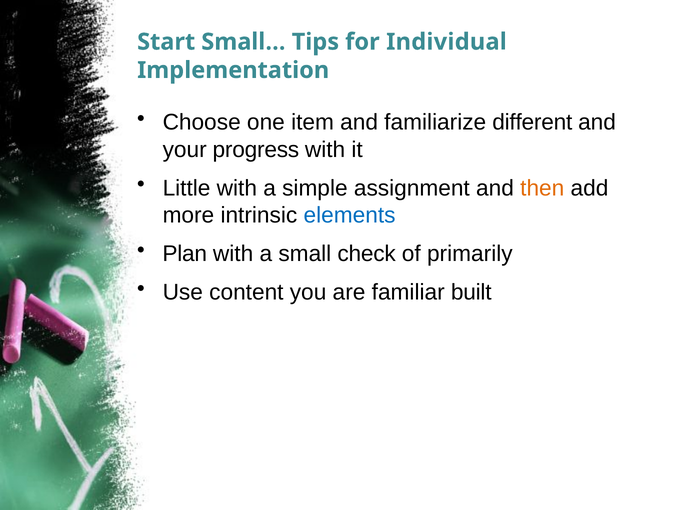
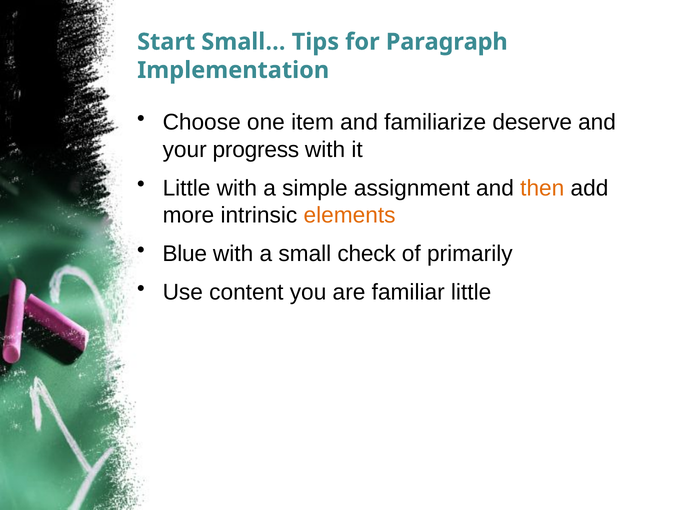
Individual: Individual -> Paragraph
different: different -> deserve
elements colour: blue -> orange
Plan: Plan -> Blue
familiar built: built -> little
